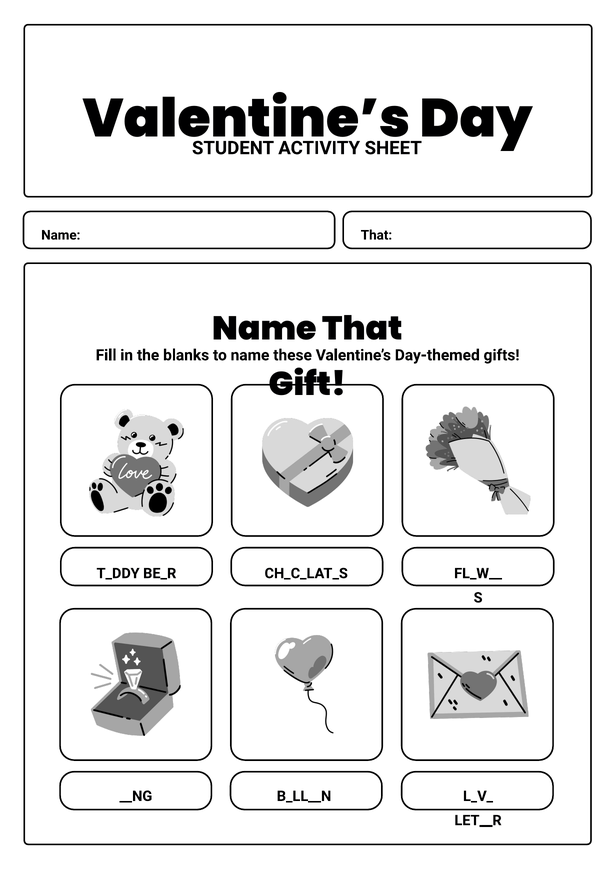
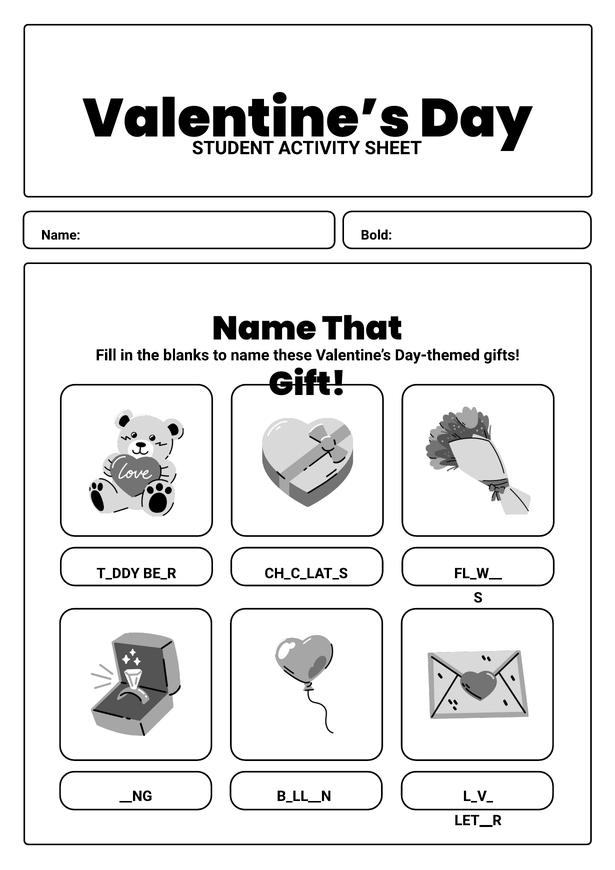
That at (376, 235): That -> Bold
